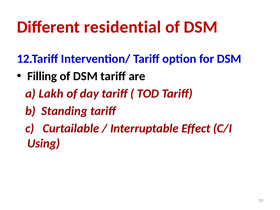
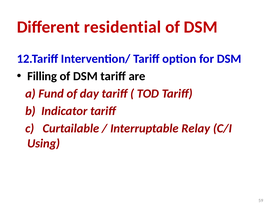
Lakh: Lakh -> Fund
Standing: Standing -> Indicator
Effect: Effect -> Relay
